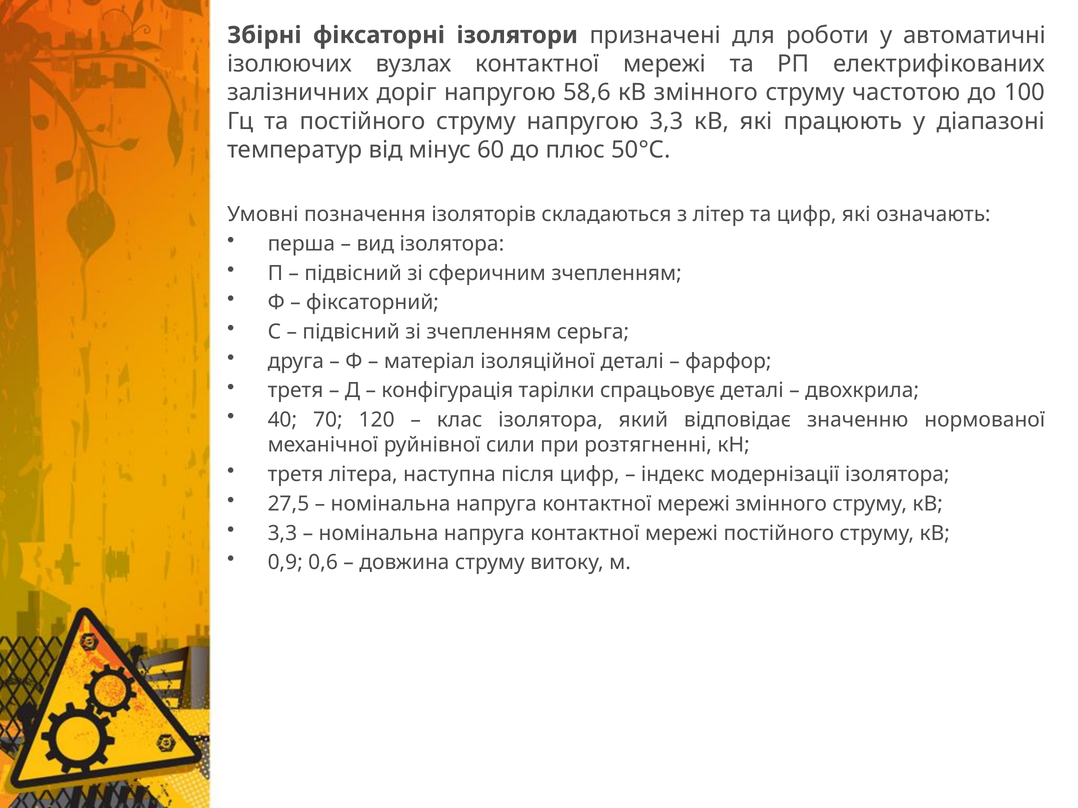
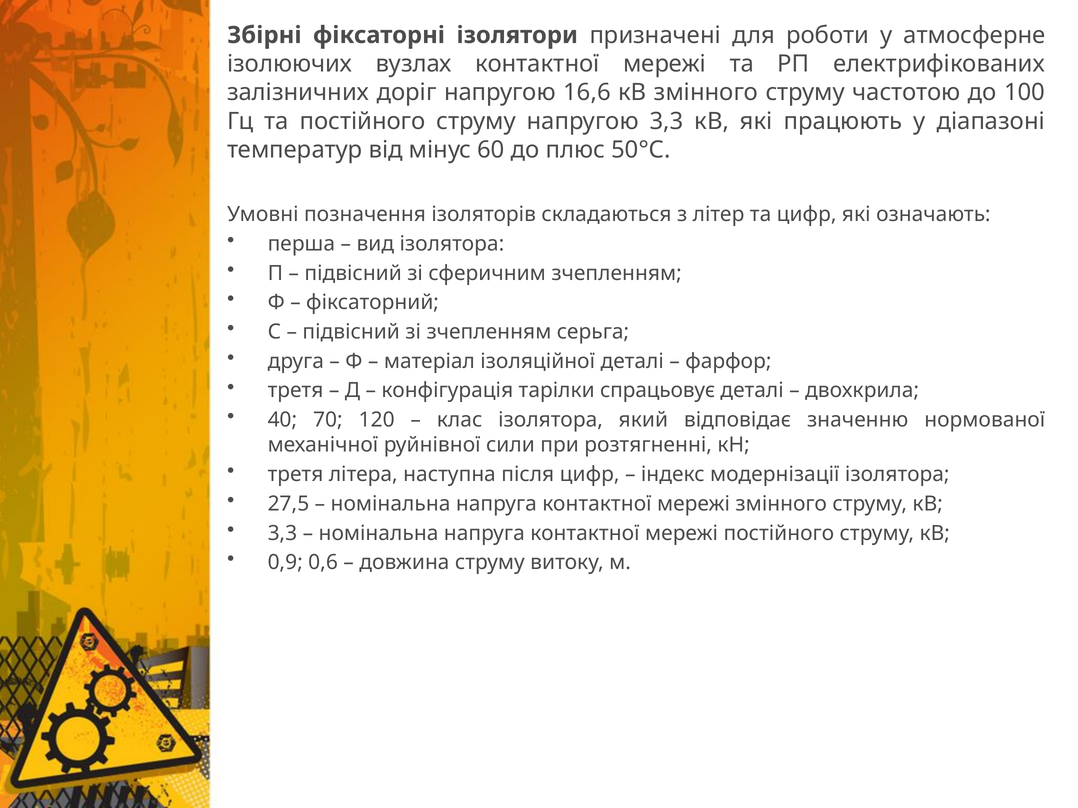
автоматичні: автоматичні -> атмосферне
58,6: 58,6 -> 16,6
